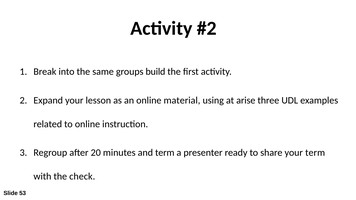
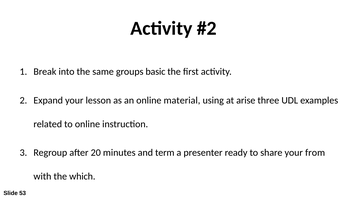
build: build -> basic
your term: term -> from
check: check -> which
